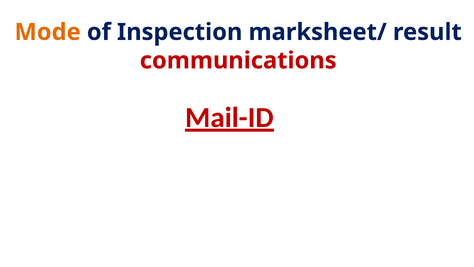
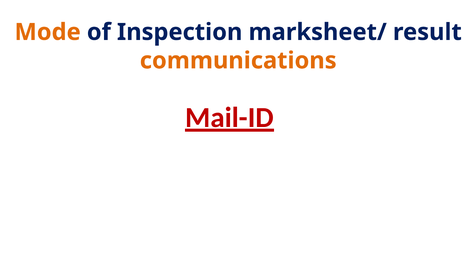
communications colour: red -> orange
